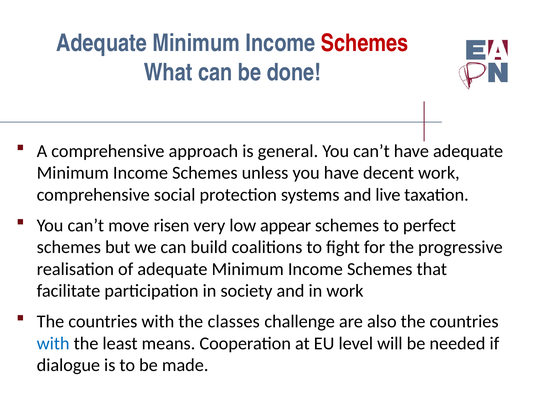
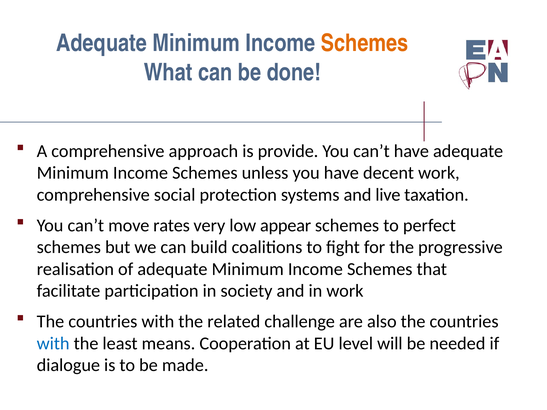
Schemes at (365, 43) colour: red -> orange
general: general -> provide
risen: risen -> rates
classes: classes -> related
